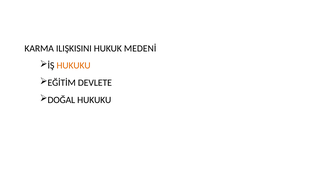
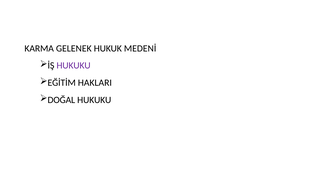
ILIŞKISINI: ILIŞKISINI -> GELENEK
HUKUKU at (74, 66) colour: orange -> purple
DEVLETE: DEVLETE -> HAKLARI
